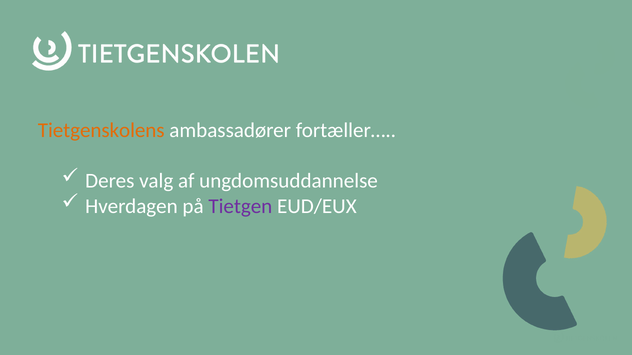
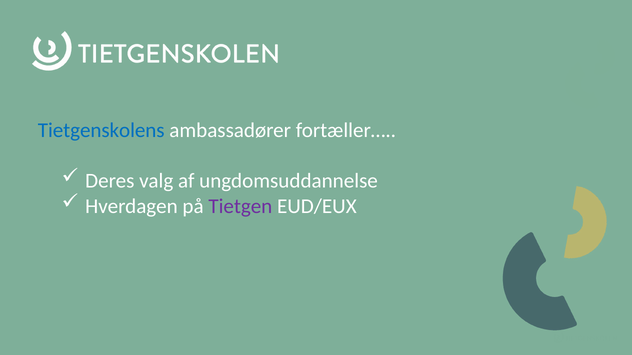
Tietgenskolens colour: orange -> blue
